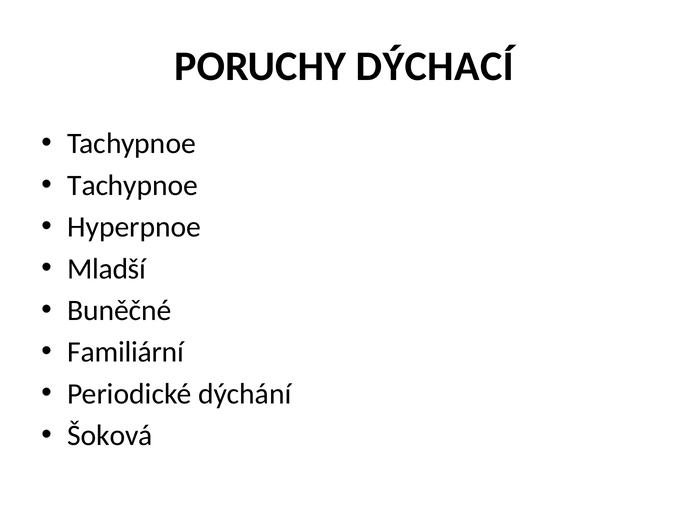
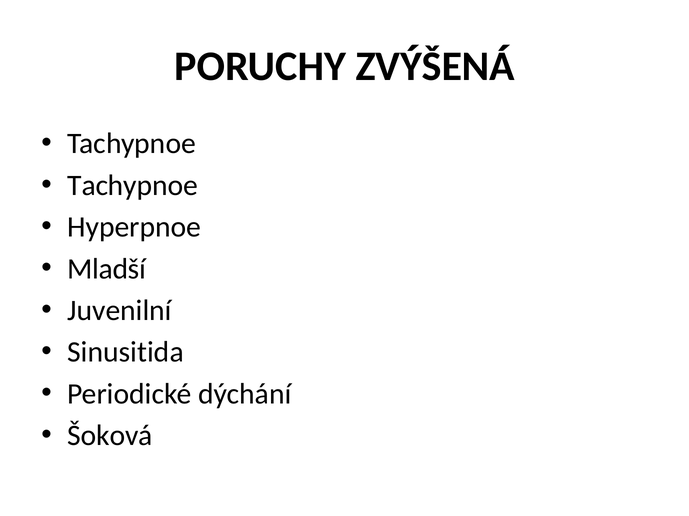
DÝCHACÍ: DÝCHACÍ -> ZVÝŠENÁ
Buněčné: Buněčné -> Juvenilní
Familiární: Familiární -> Sinusitida
